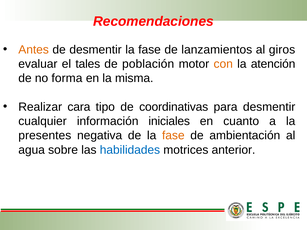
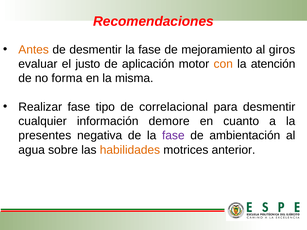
lanzamientos: lanzamientos -> mejoramiento
tales: tales -> justo
población: población -> aplicación
Realizar cara: cara -> fase
coordinativas: coordinativas -> correlacional
iniciales: iniciales -> demore
fase at (173, 136) colour: orange -> purple
habilidades colour: blue -> orange
